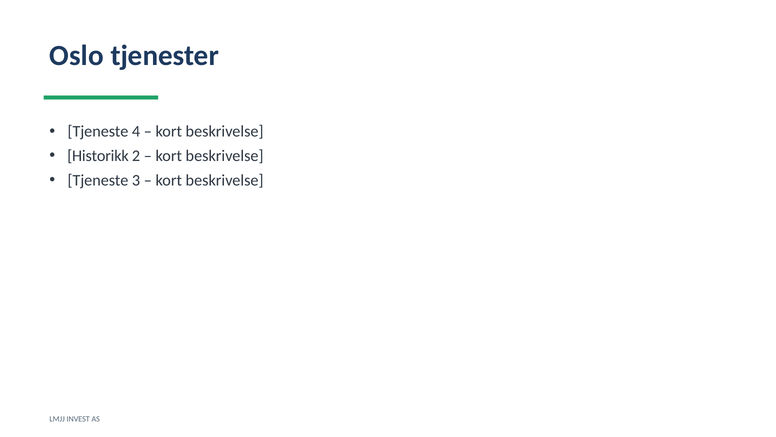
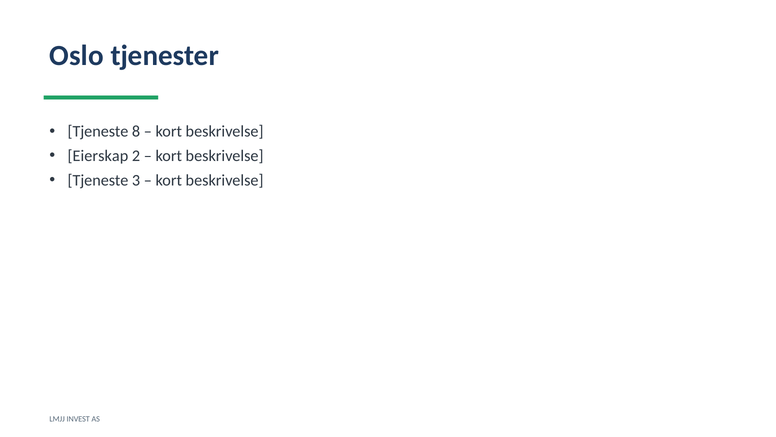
4: 4 -> 8
Historikk: Historikk -> Eierskap
